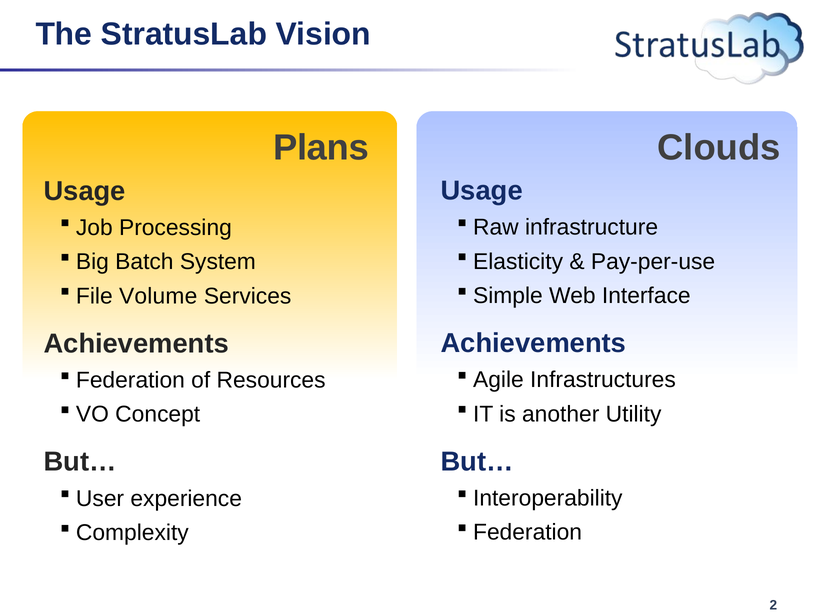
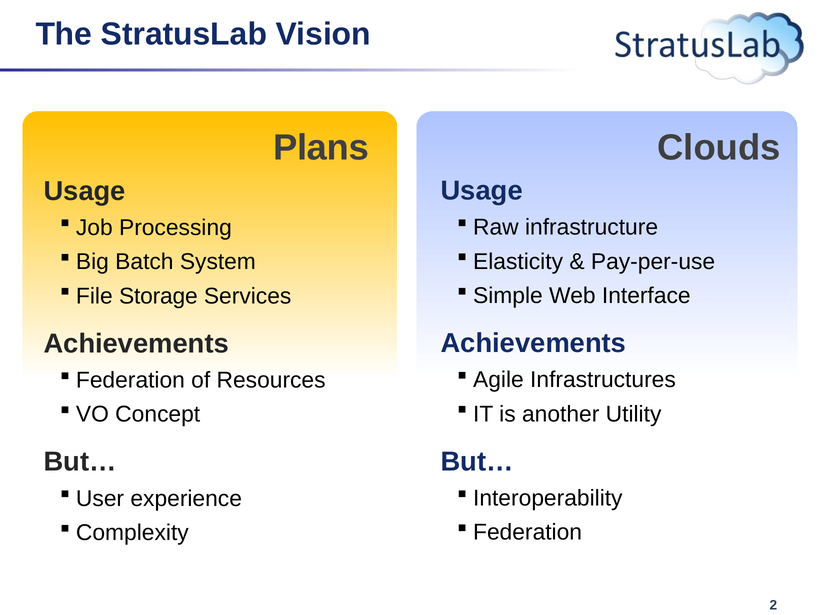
Volume: Volume -> Storage
